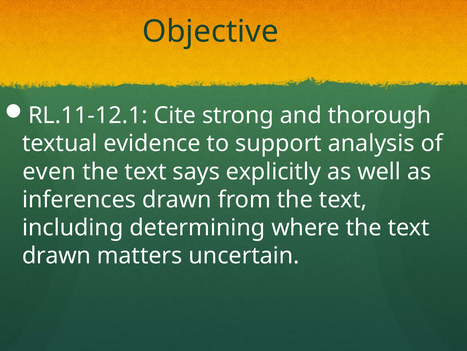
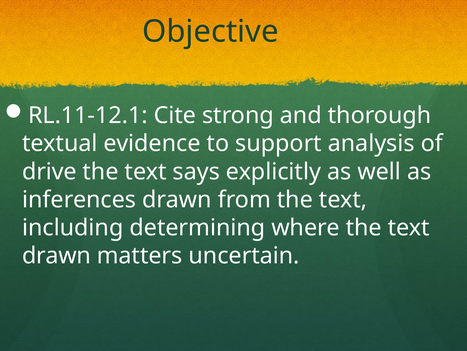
even: even -> drive
